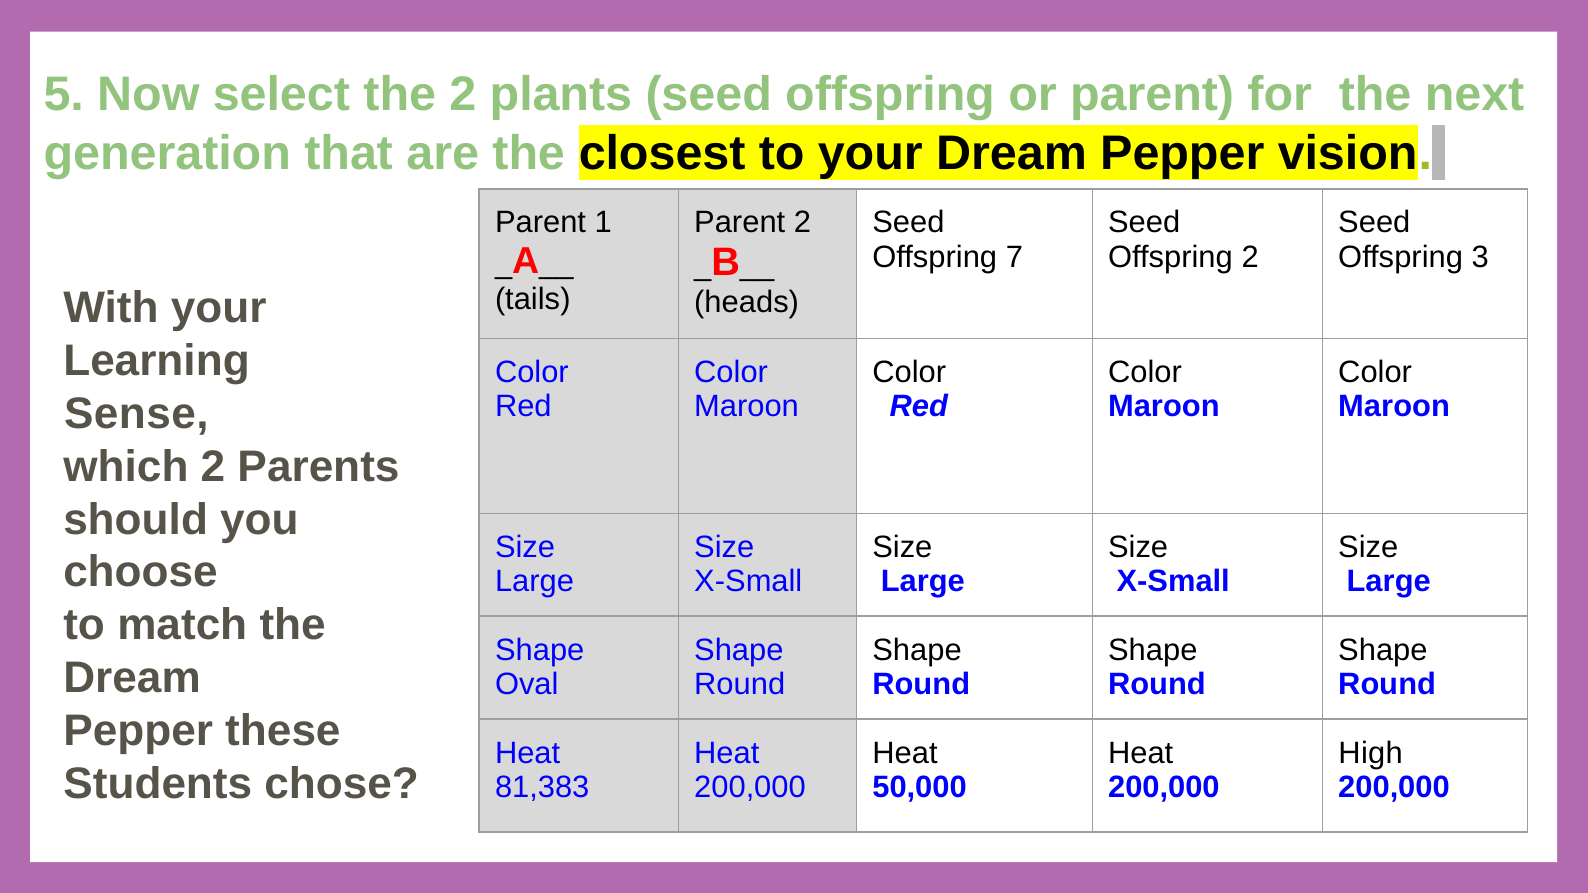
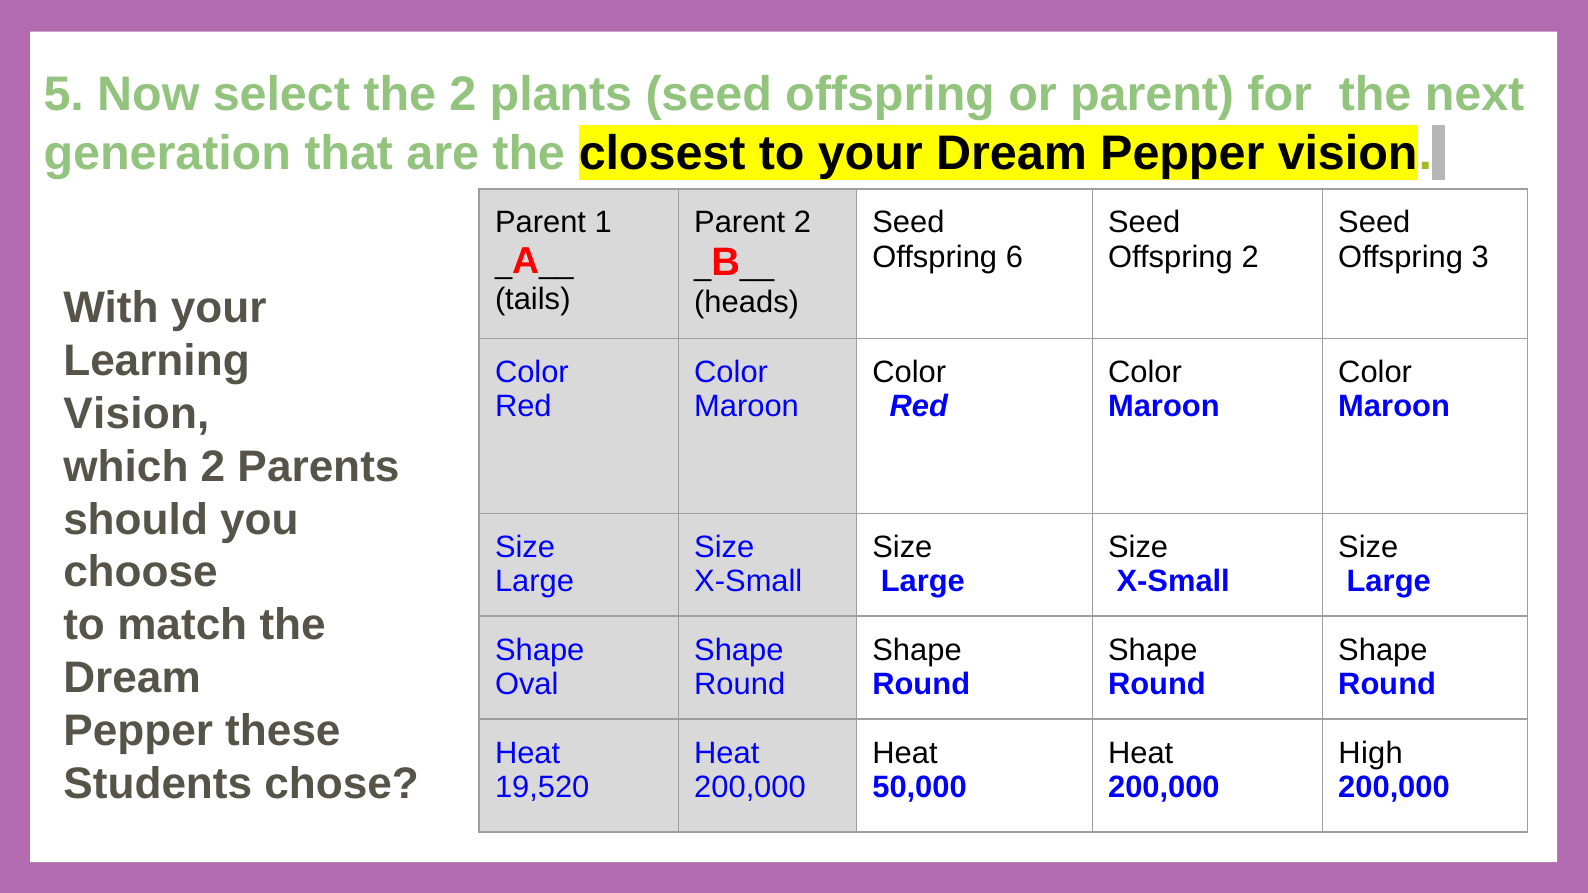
7: 7 -> 6
Sense at (136, 414): Sense -> Vision
81,383: 81,383 -> 19,520
